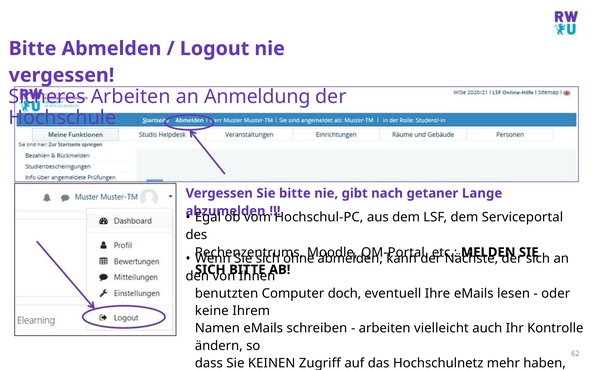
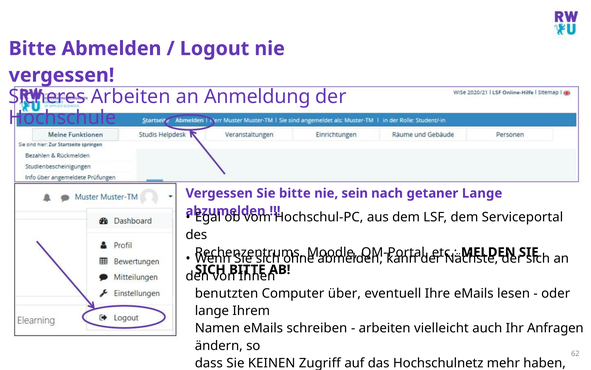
gibt: gibt -> sein
doch: doch -> über
keine at (212, 310): keine -> lange
Kontrolle: Kontrolle -> Anfragen
